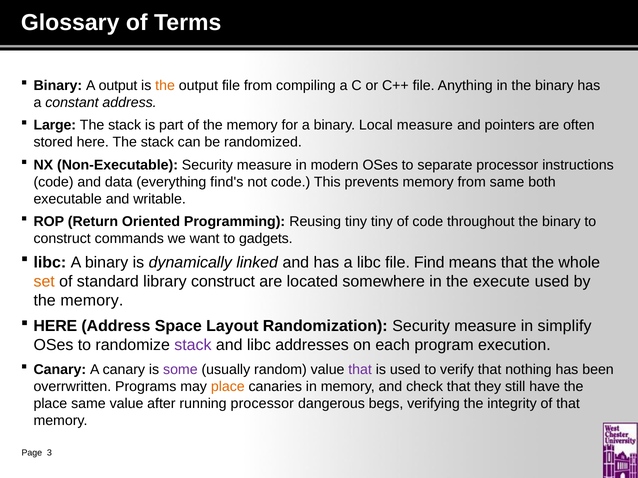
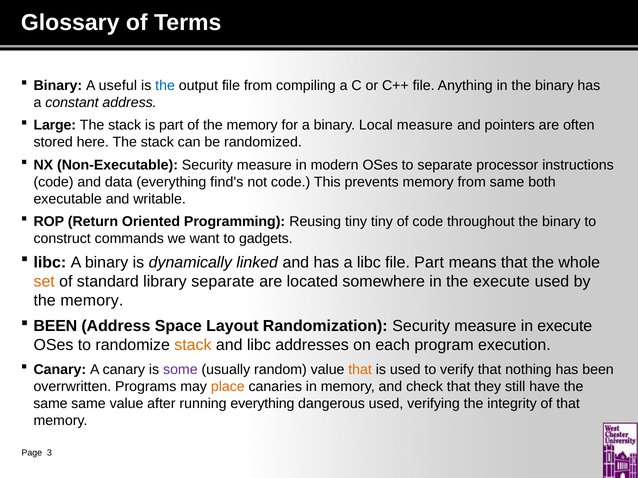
A output: output -> useful
the at (165, 86) colour: orange -> blue
file Find: Find -> Part
library construct: construct -> separate
HERE at (55, 326): HERE -> BEEN
in simplify: simplify -> execute
stack at (193, 346) colour: purple -> orange
that at (360, 370) colour: purple -> orange
place at (50, 404): place -> same
running processor: processor -> everything
dangerous begs: begs -> used
